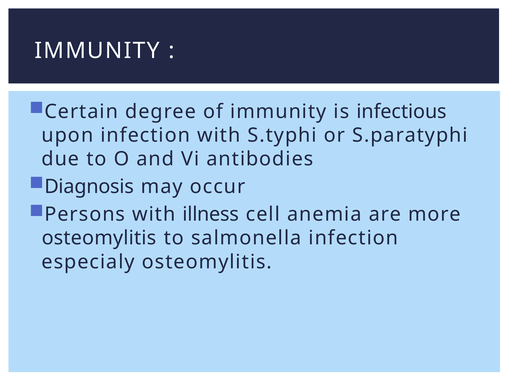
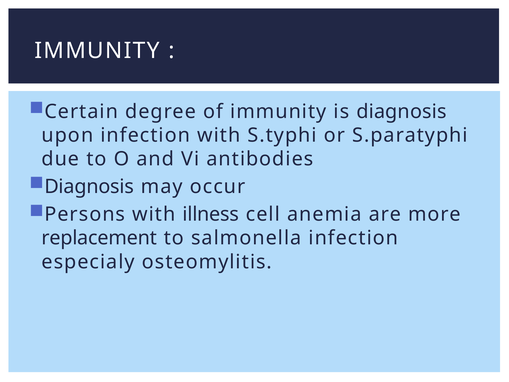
is infectious: infectious -> diagnosis
osteomylitis at (99, 238): osteomylitis -> replacement
